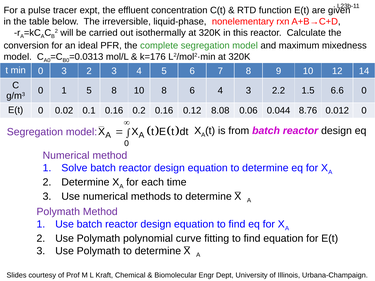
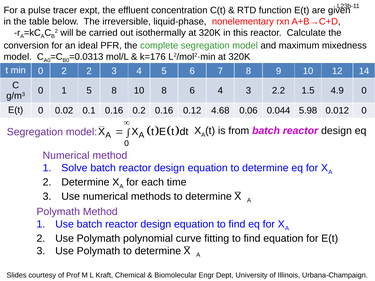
0 3: 3 -> 2
6.6: 6.6 -> 4.9
8.08: 8.08 -> 4.68
8.76: 8.76 -> 5.98
